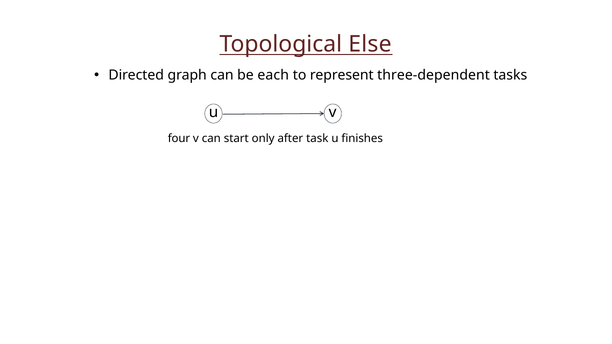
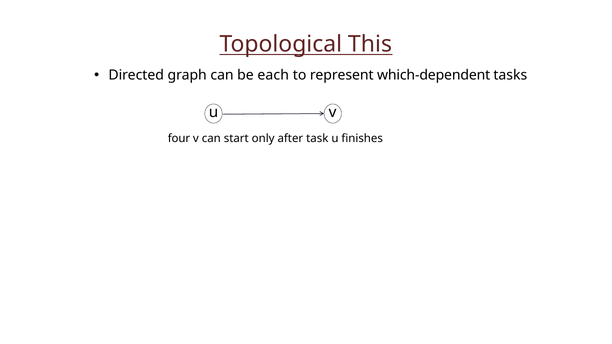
Else: Else -> This
three-dependent: three-dependent -> which-dependent
